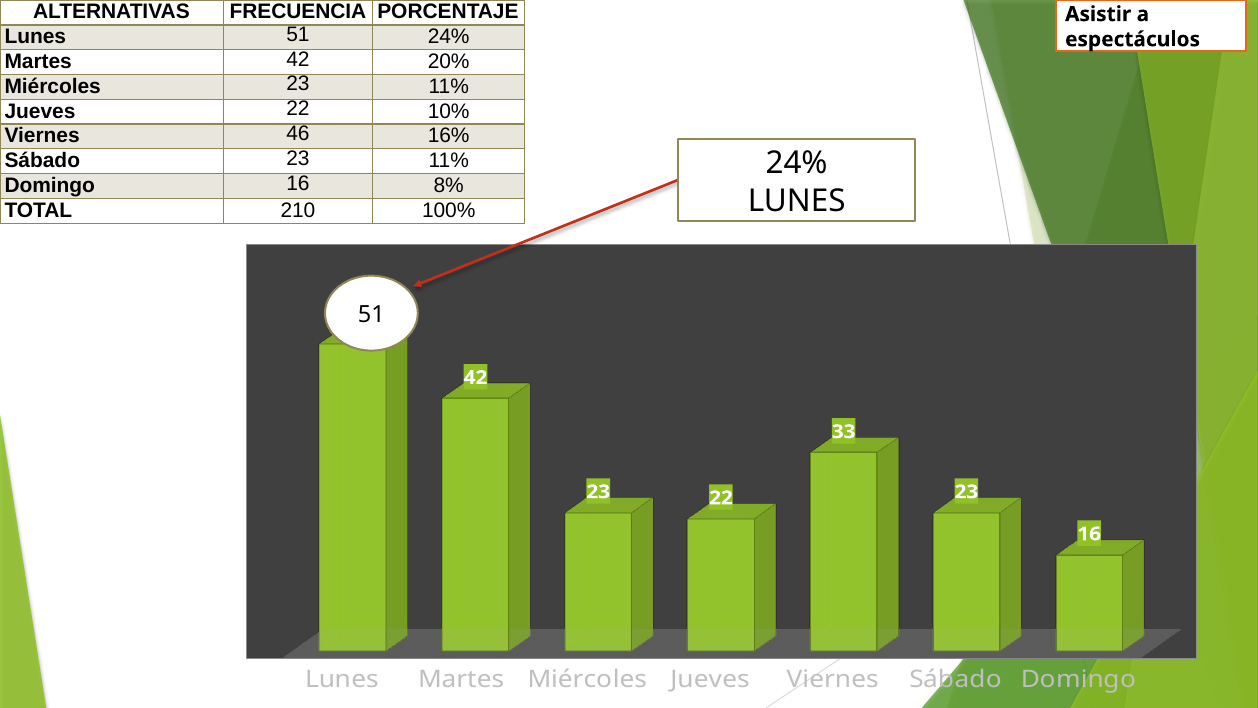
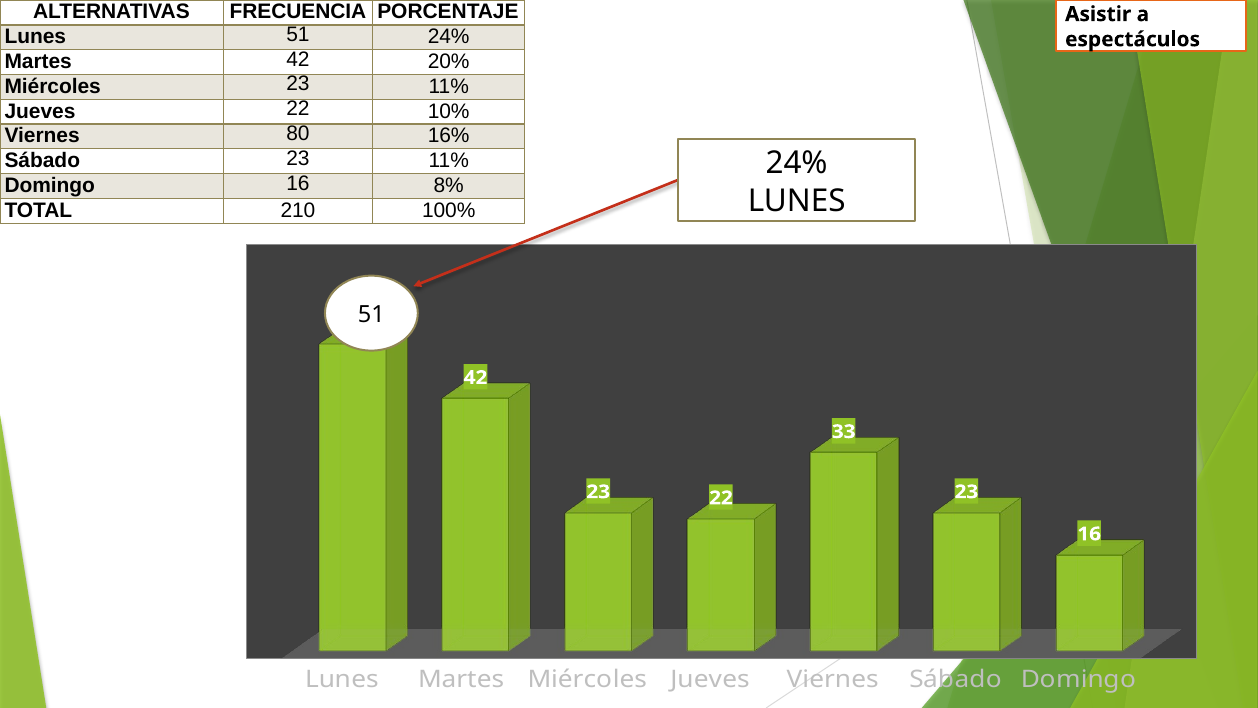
46: 46 -> 80
